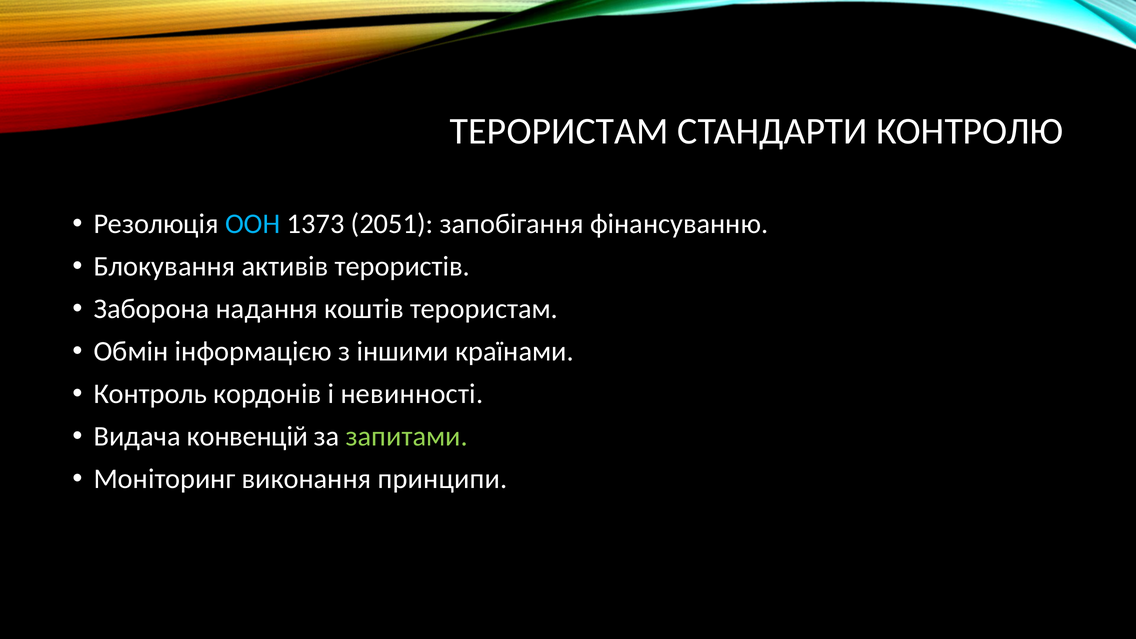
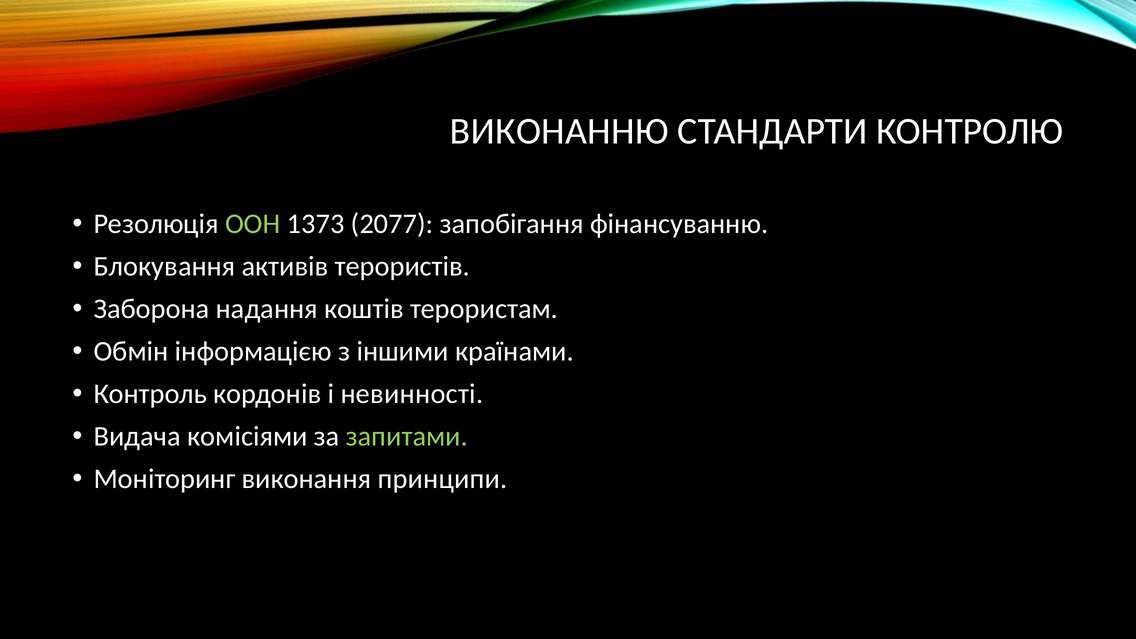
ТЕРОРИСТАМ at (559, 131): ТЕРОРИСТАМ -> ВИКОНАННЮ
ООН colour: light blue -> light green
2051: 2051 -> 2077
конвенцій: конвенцій -> комісіями
